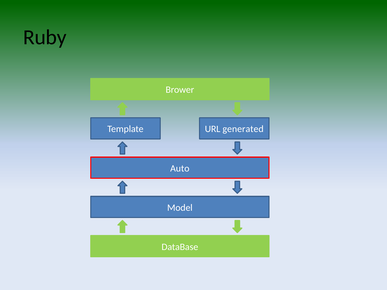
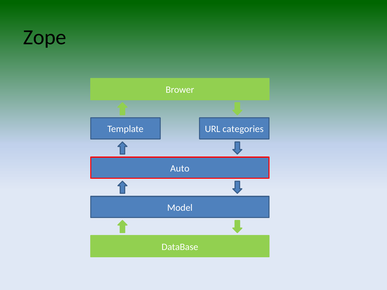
Ruby: Ruby -> Zope
generated: generated -> categories
